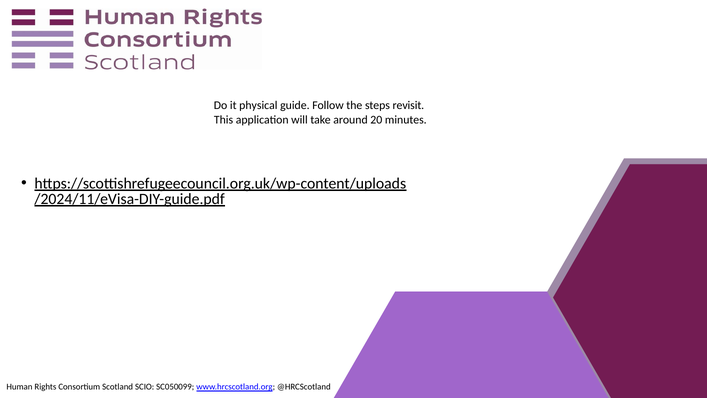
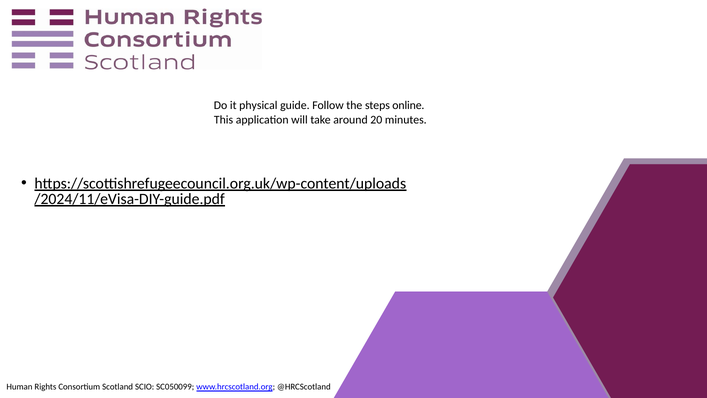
revisit: revisit -> online
